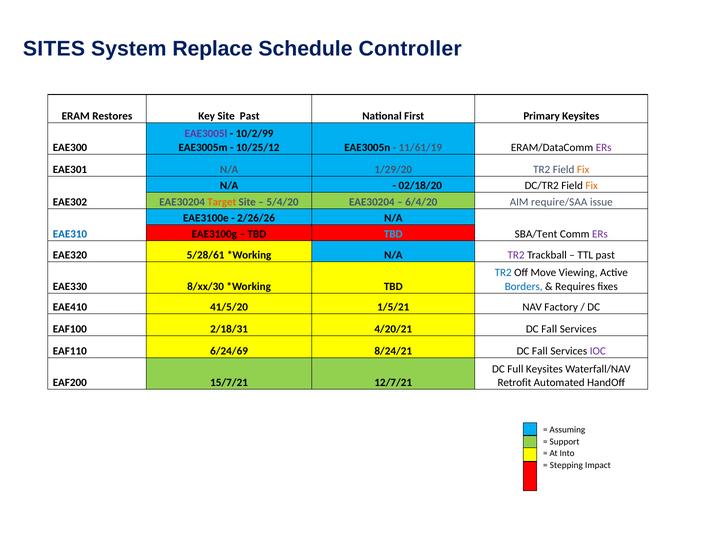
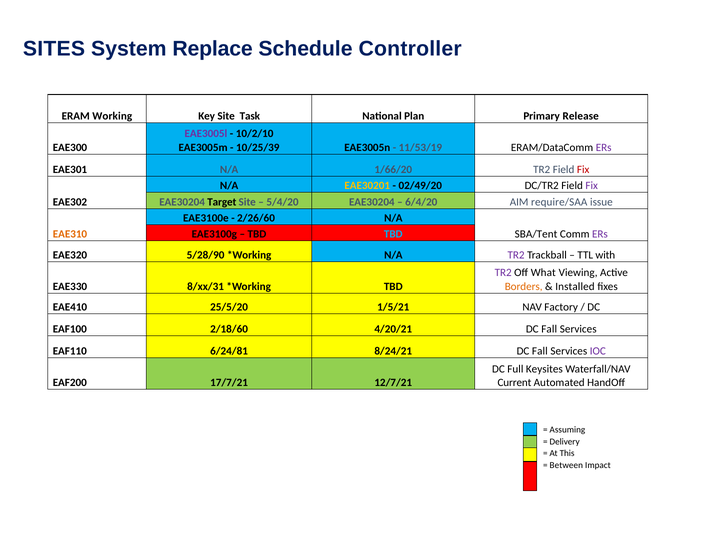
Restores: Restores -> Working
Site Past: Past -> Task
First: First -> Plan
Primary Keysites: Keysites -> Release
10/2/99: 10/2/99 -> 10/2/10
10/25/12: 10/25/12 -> 10/25/39
11/61/19: 11/61/19 -> 11/53/19
1/29/20: 1/29/20 -> 1/66/20
Fix at (583, 169) colour: orange -> red
EAE30201 colour: light blue -> yellow
02/18/20: 02/18/20 -> 02/49/20
Fix at (592, 186) colour: orange -> purple
Target colour: orange -> black
2/26/26: 2/26/26 -> 2/26/60
EAE310 colour: blue -> orange
5/28/61: 5/28/61 -> 5/28/90
TTL past: past -> with
TR2 at (503, 273) colour: blue -> purple
Move: Move -> What
8/xx/30: 8/xx/30 -> 8/xx/31
Borders colour: blue -> orange
Requires: Requires -> Installed
41/5/20: 41/5/20 -> 25/5/20
2/18/31: 2/18/31 -> 2/18/60
6/24/69: 6/24/69 -> 6/24/81
15/7/21: 15/7/21 -> 17/7/21
Retrofit: Retrofit -> Current
Support: Support -> Delivery
Into: Into -> This
Stepping: Stepping -> Between
